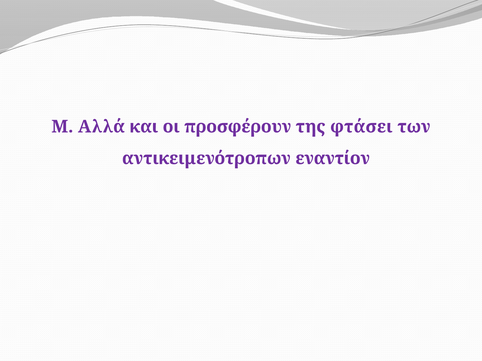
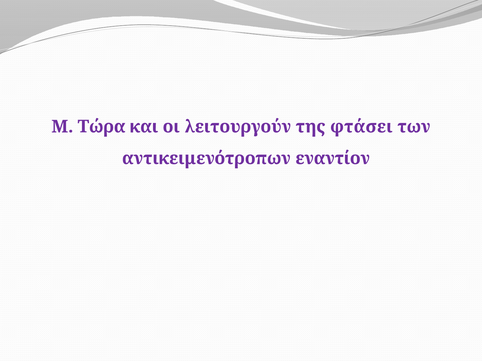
Αλλά: Αλλά -> Τώρα
προσφέρουν: προσφέρουν -> λειτουργούν
